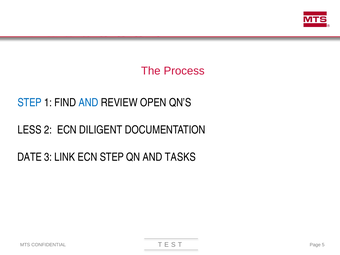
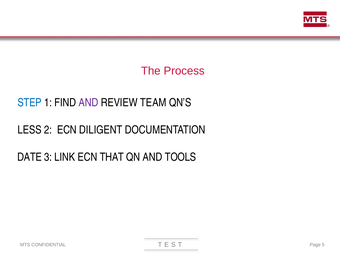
AND at (89, 103) colour: blue -> purple
OPEN: OPEN -> TEAM
ECN STEP: STEP -> THAT
TASKS: TASKS -> TOOLS
